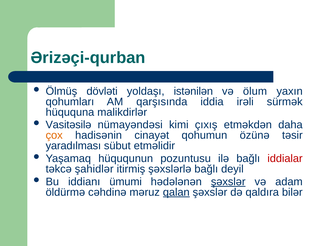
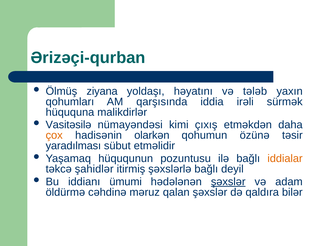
dövləti: dövləti -> ziyana
istənilən: istənilən -> həyatını
ölum: ölum -> tələb
cinayət: cinayət -> olarkən
iddialar colour: red -> orange
qalan underline: present -> none
